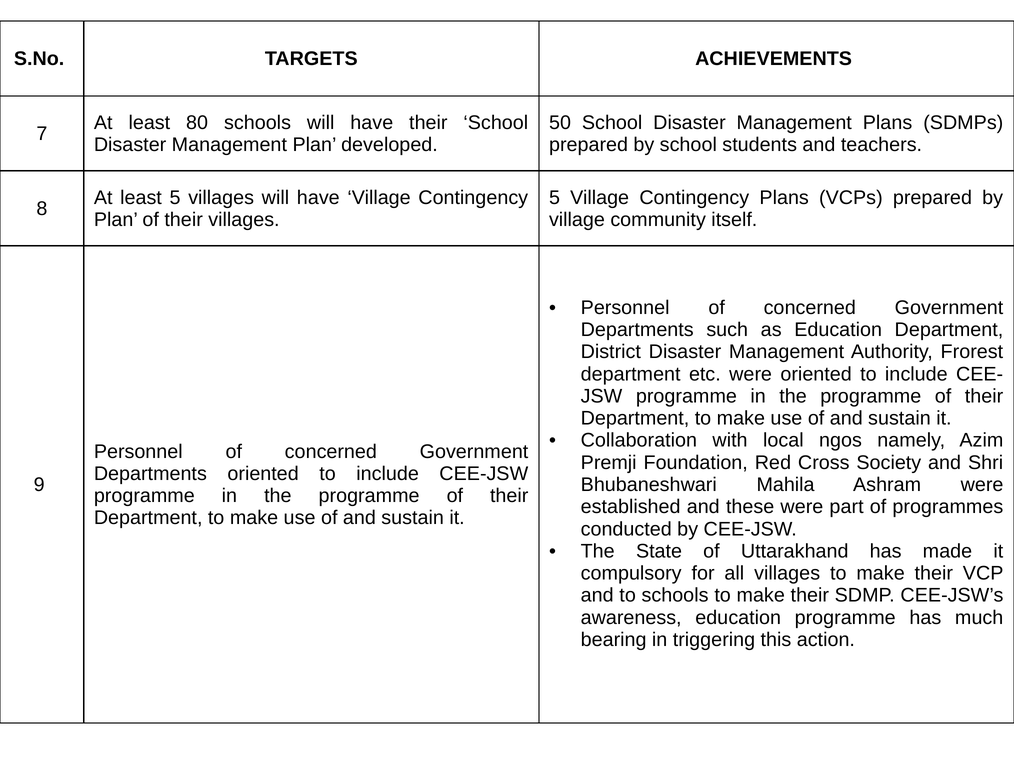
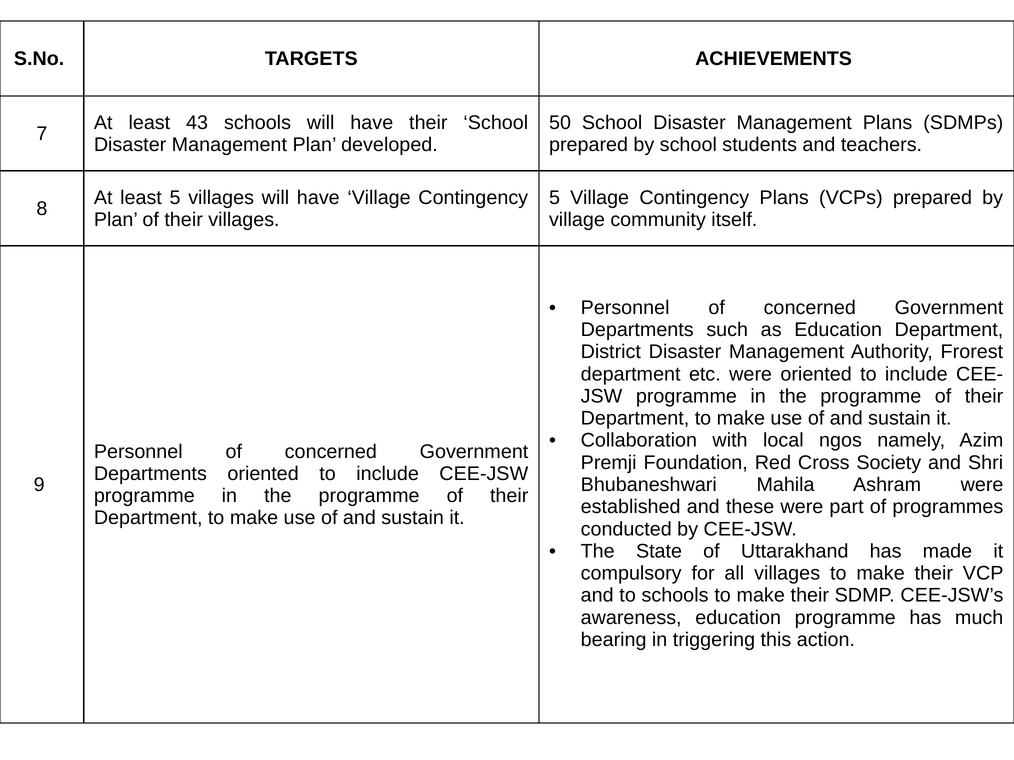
80: 80 -> 43
